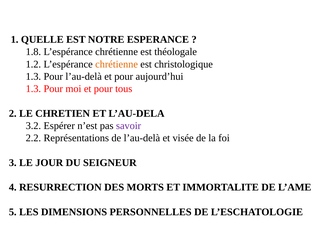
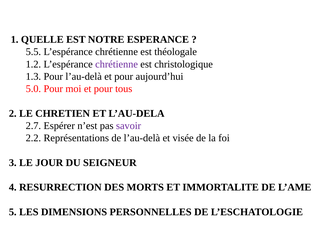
1.8: 1.8 -> 5.5
chrétienne at (117, 64) colour: orange -> purple
1.3 at (33, 89): 1.3 -> 5.0
3.2: 3.2 -> 2.7
